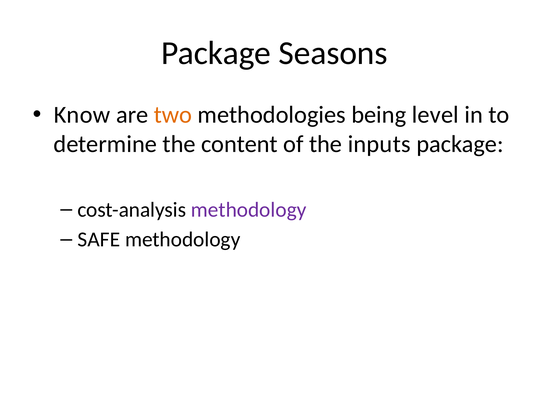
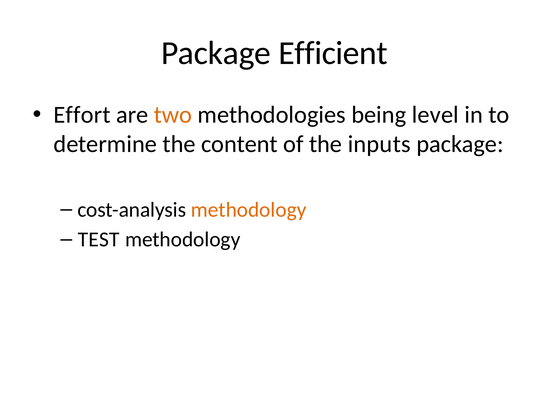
Seasons: Seasons -> Efficient
Know: Know -> Effort
methodology at (249, 210) colour: purple -> orange
SAFE: SAFE -> TEST
